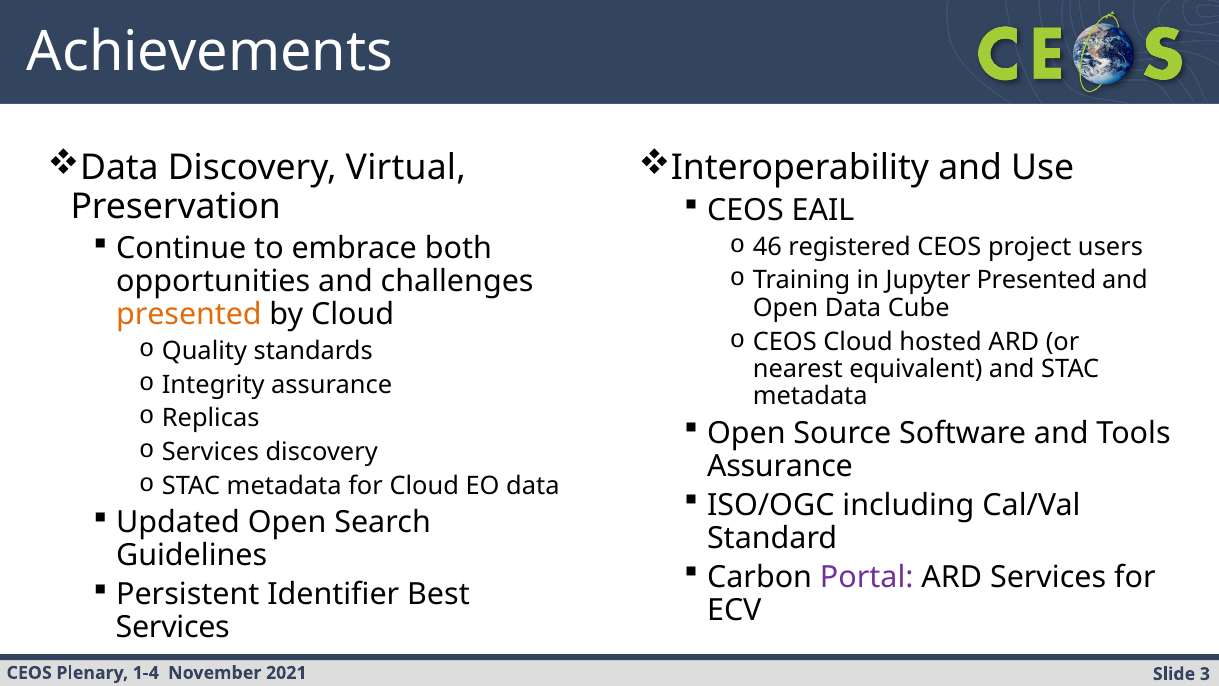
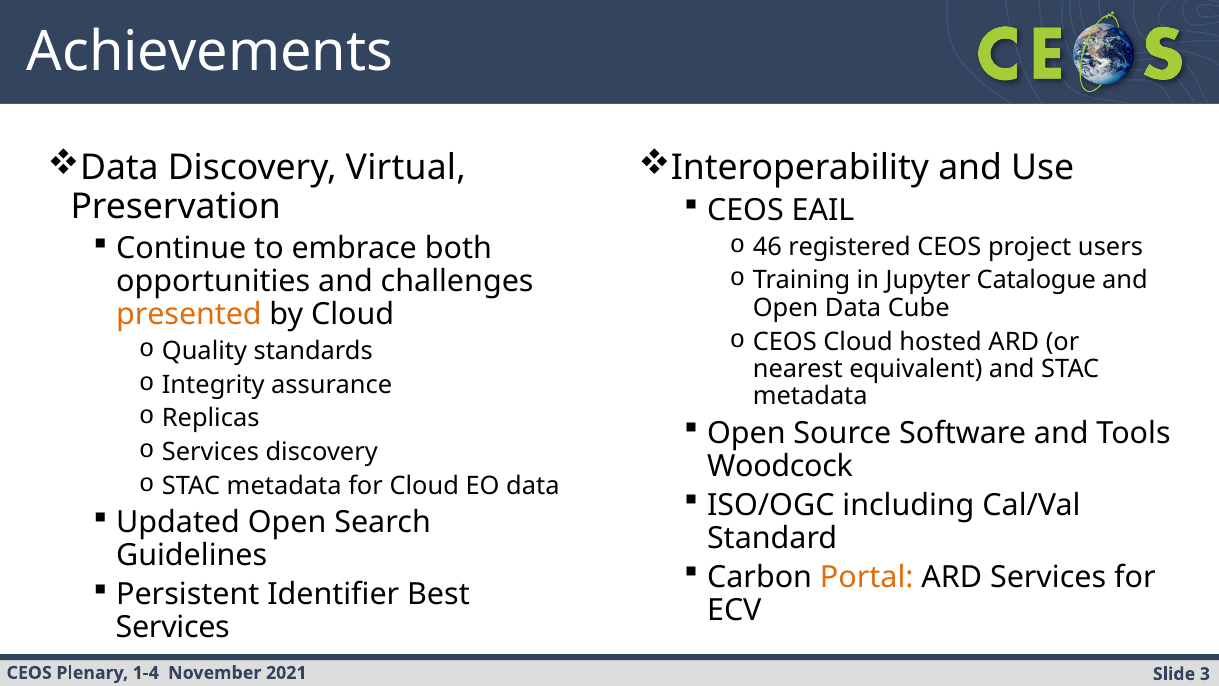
Jupyter Presented: Presented -> Catalogue
Assurance at (780, 466): Assurance -> Woodcock
Portal colour: purple -> orange
